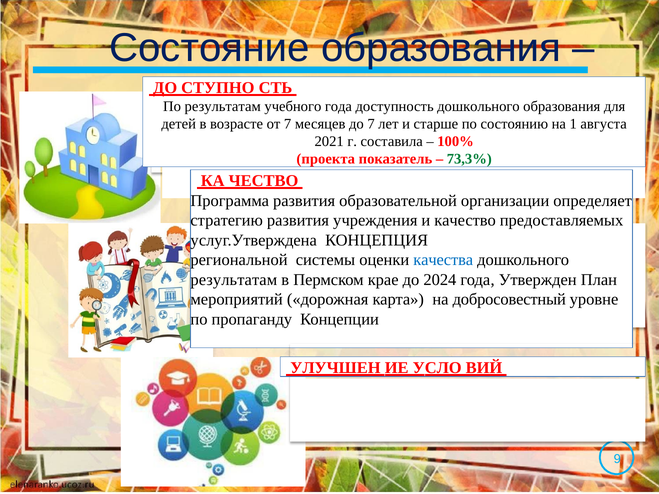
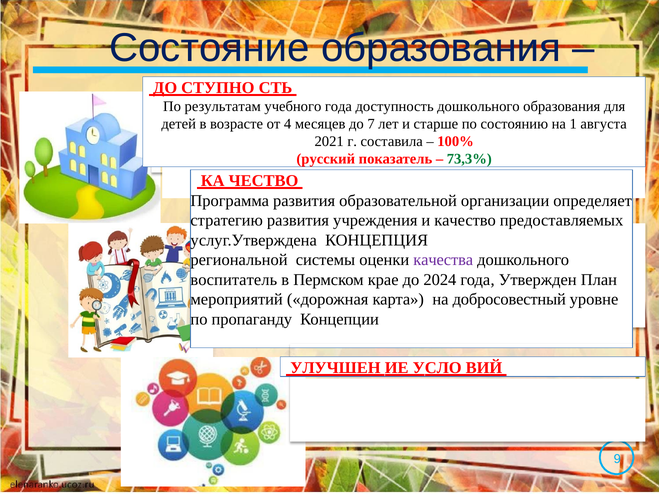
от 7: 7 -> 4
проекта: проекта -> русский
качества colour: blue -> purple
результатам at (234, 280): результатам -> воспитатель
